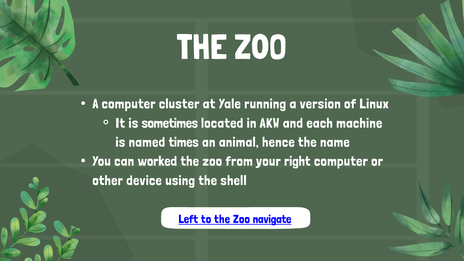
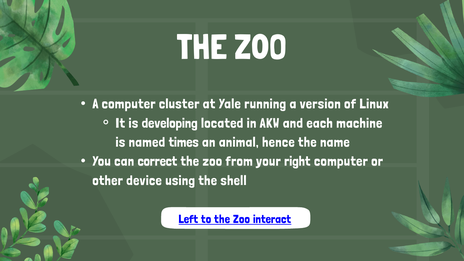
sometimes: sometimes -> developing
worked: worked -> correct
navigate: navigate -> interact
